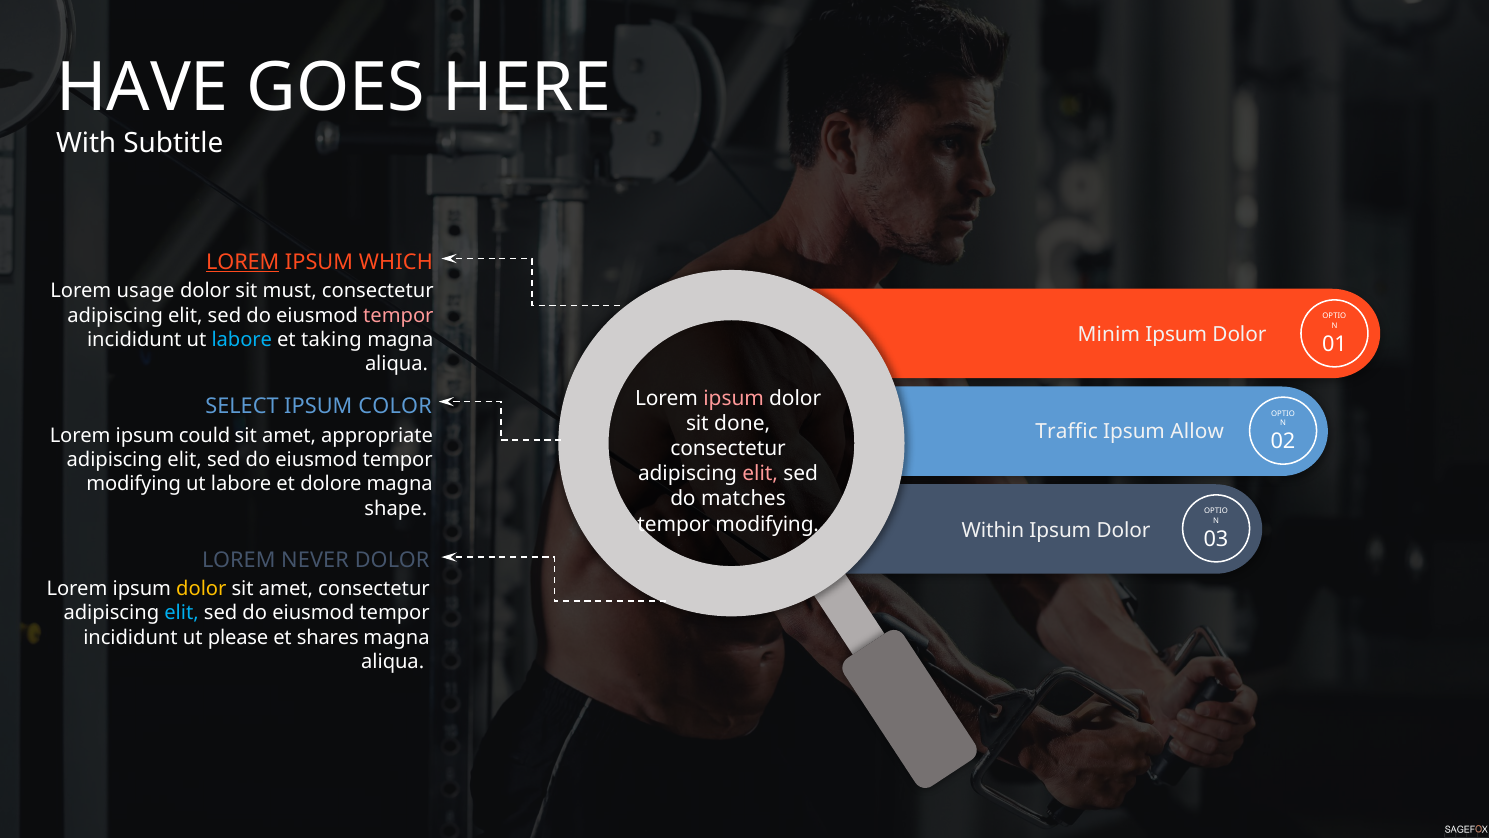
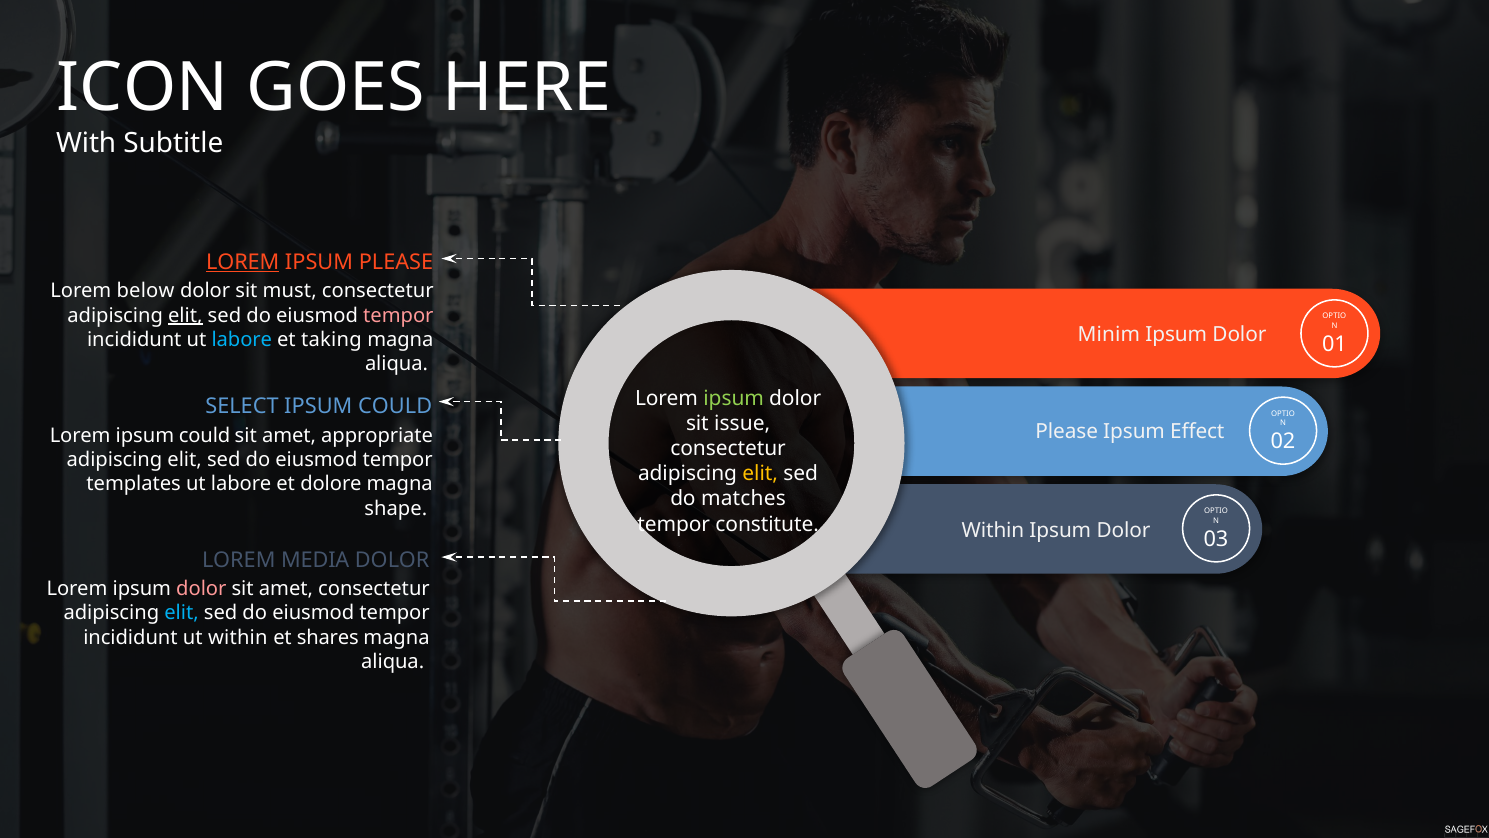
HAVE: HAVE -> ICON
IPSUM WHICH: WHICH -> PLEASE
usage: usage -> below
elit at (185, 315) underline: none -> present
ipsum at (734, 398) colour: pink -> light green
COLOR at (395, 406): COLOR -> COULD
done: done -> issue
Traffic at (1067, 432): Traffic -> Please
Allow: Allow -> Effect
elit at (760, 474) colour: pink -> yellow
modifying at (134, 484): modifying -> templates
modifying at (767, 524): modifying -> constitute
NEVER: NEVER -> MEDIA
dolor at (201, 589) colour: yellow -> pink
ut please: please -> within
